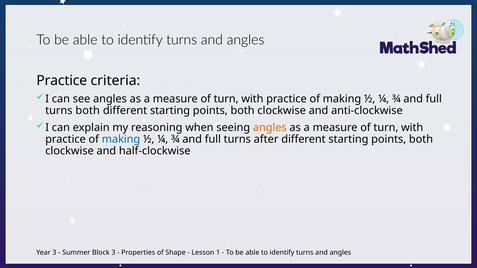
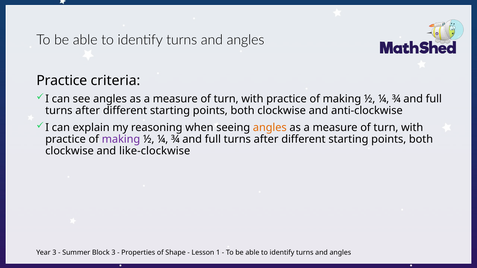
both at (88, 111): both -> after
making at (121, 139) colour: blue -> purple
half-clockwise: half-clockwise -> like-clockwise
